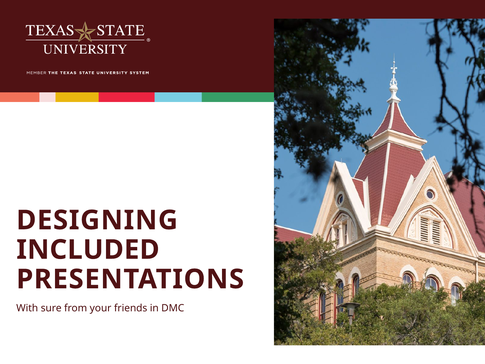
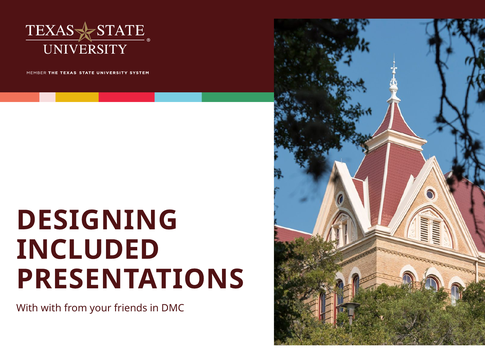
With sure: sure -> with
